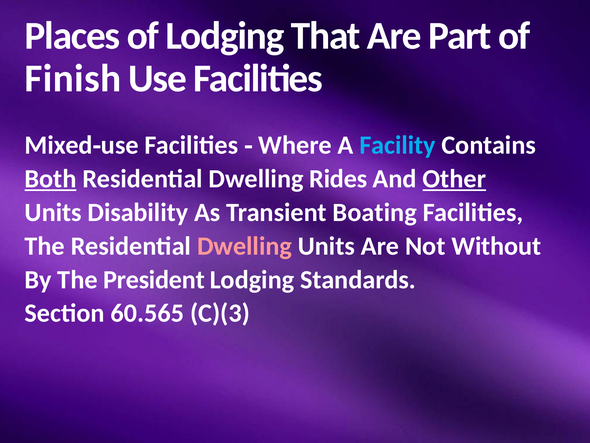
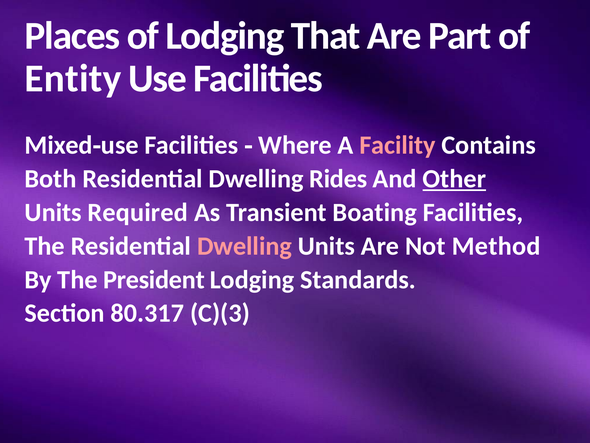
Finish: Finish -> Entity
Facility colour: light blue -> pink
Both underline: present -> none
Disability: Disability -> Required
Without: Without -> Method
60.565: 60.565 -> 80.317
